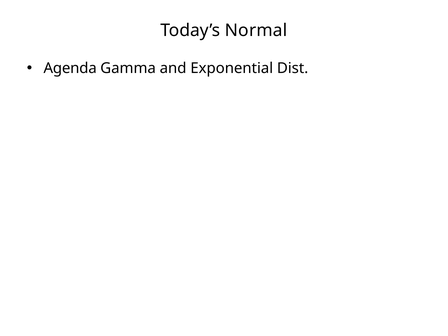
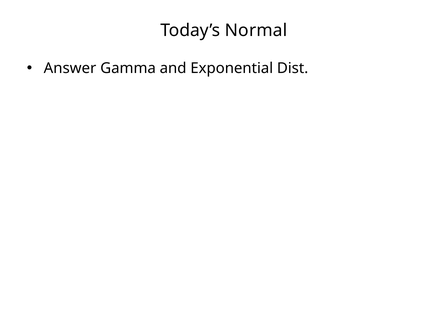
Agenda: Agenda -> Answer
